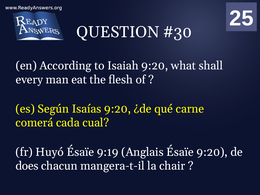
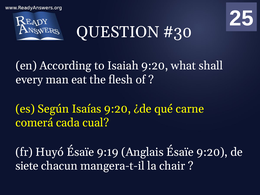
does: does -> siete
